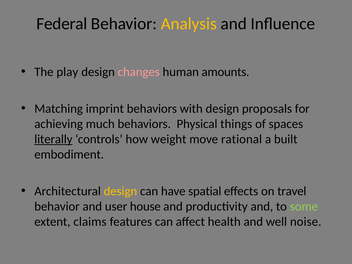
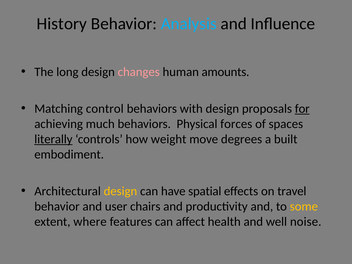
Federal: Federal -> History
Analysis colour: yellow -> light blue
play: play -> long
imprint: imprint -> control
for underline: none -> present
things: things -> forces
rational: rational -> degrees
house: house -> chairs
some colour: light green -> yellow
claims: claims -> where
